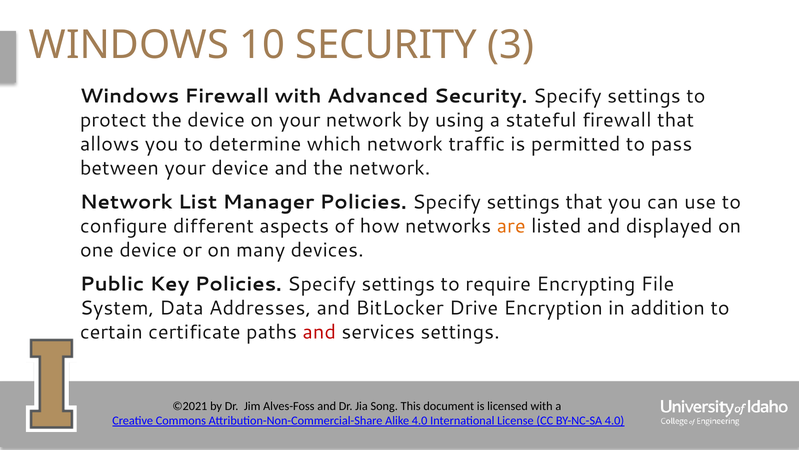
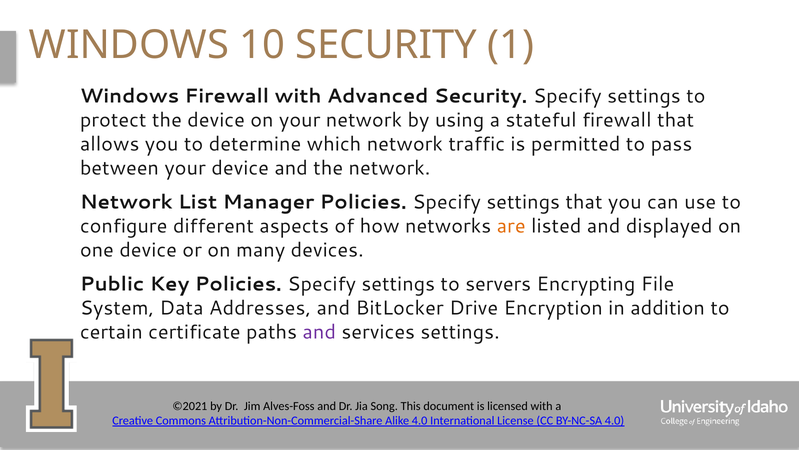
3: 3 -> 1
require: require -> servers
and at (319, 332) colour: red -> purple
